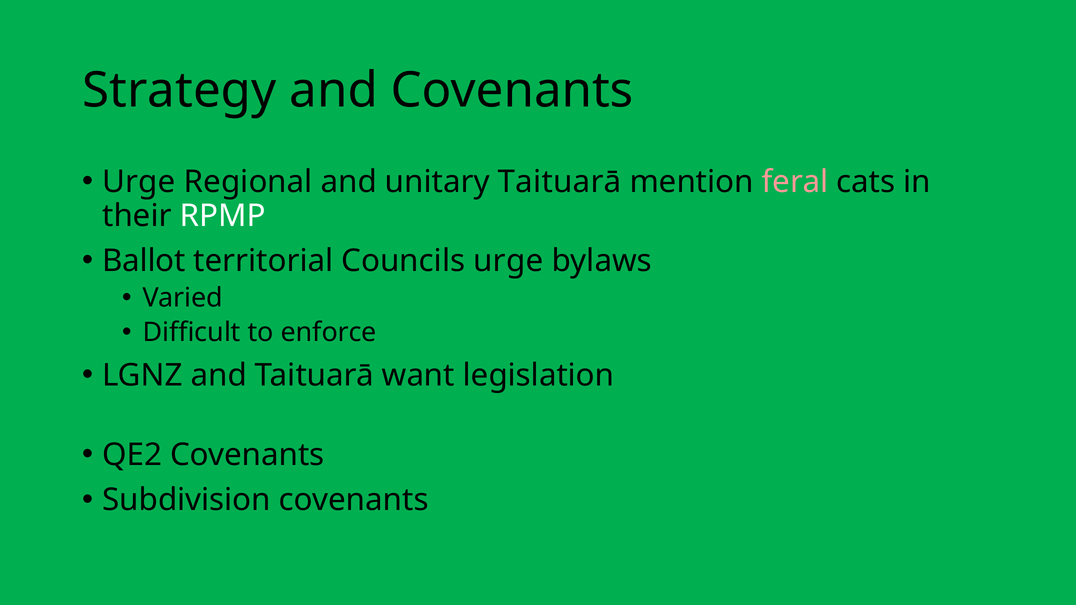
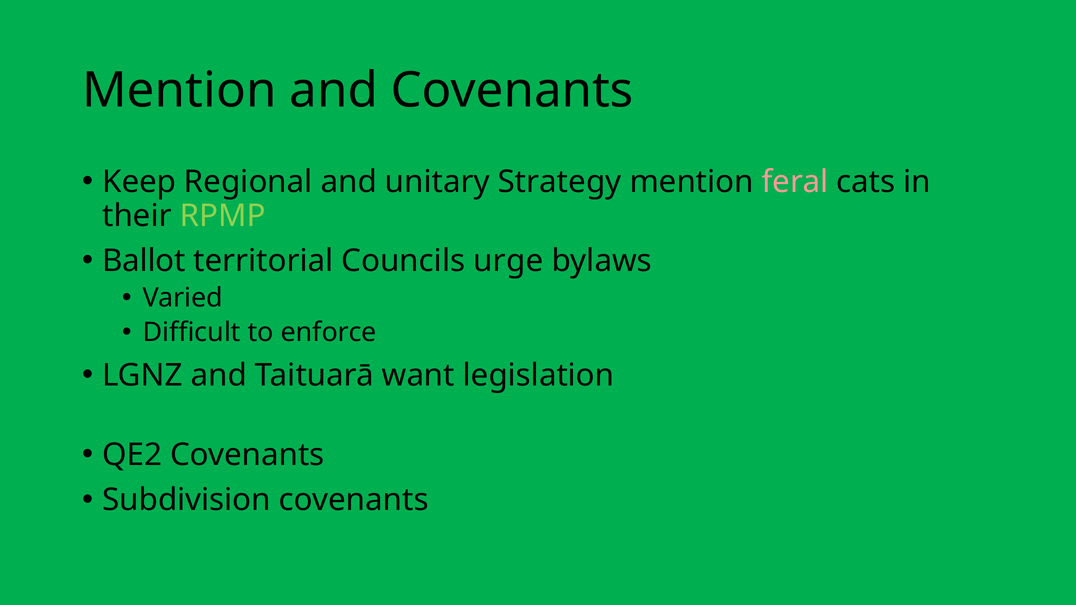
Strategy at (179, 90): Strategy -> Mention
Urge at (139, 182): Urge -> Keep
unitary Taituarā: Taituarā -> Strategy
RPMP colour: white -> light green
